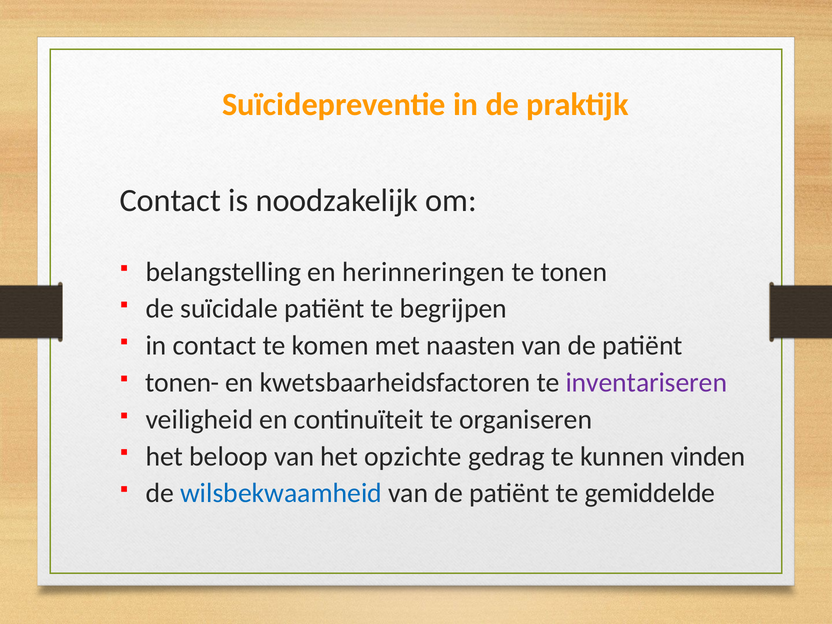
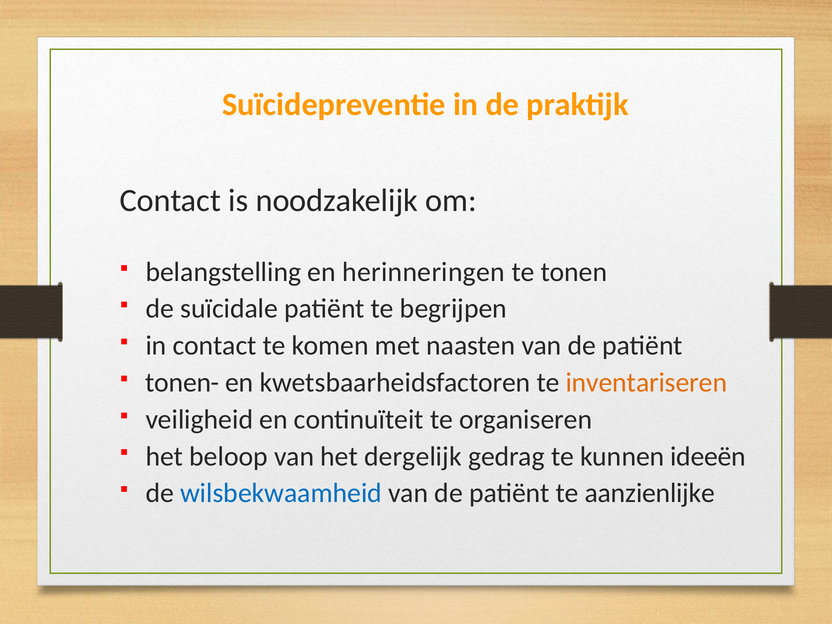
inventariseren colour: purple -> orange
opzichte: opzichte -> dergelijk
vinden: vinden -> ideeën
gemiddelde: gemiddelde -> aanzienlijke
